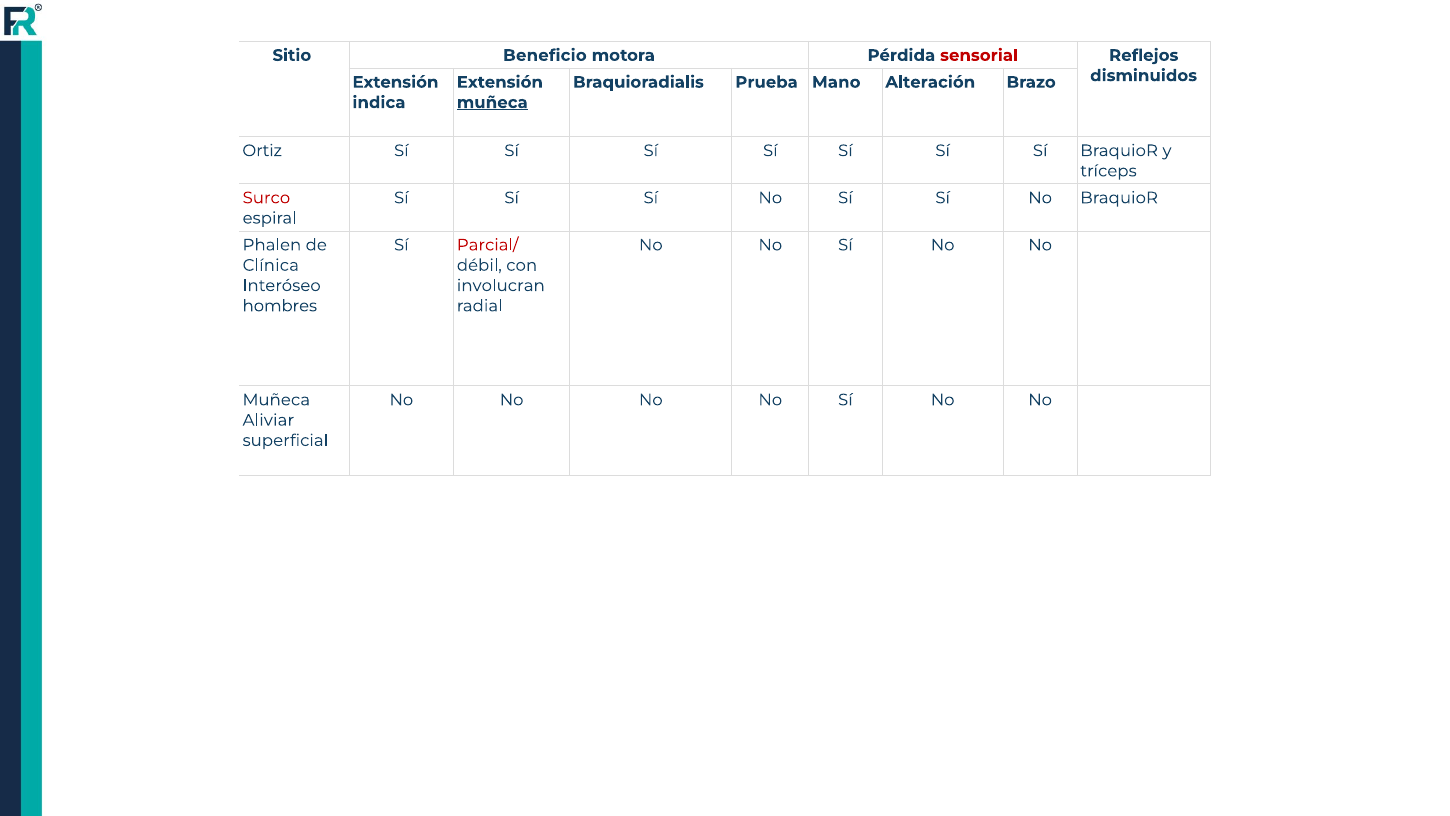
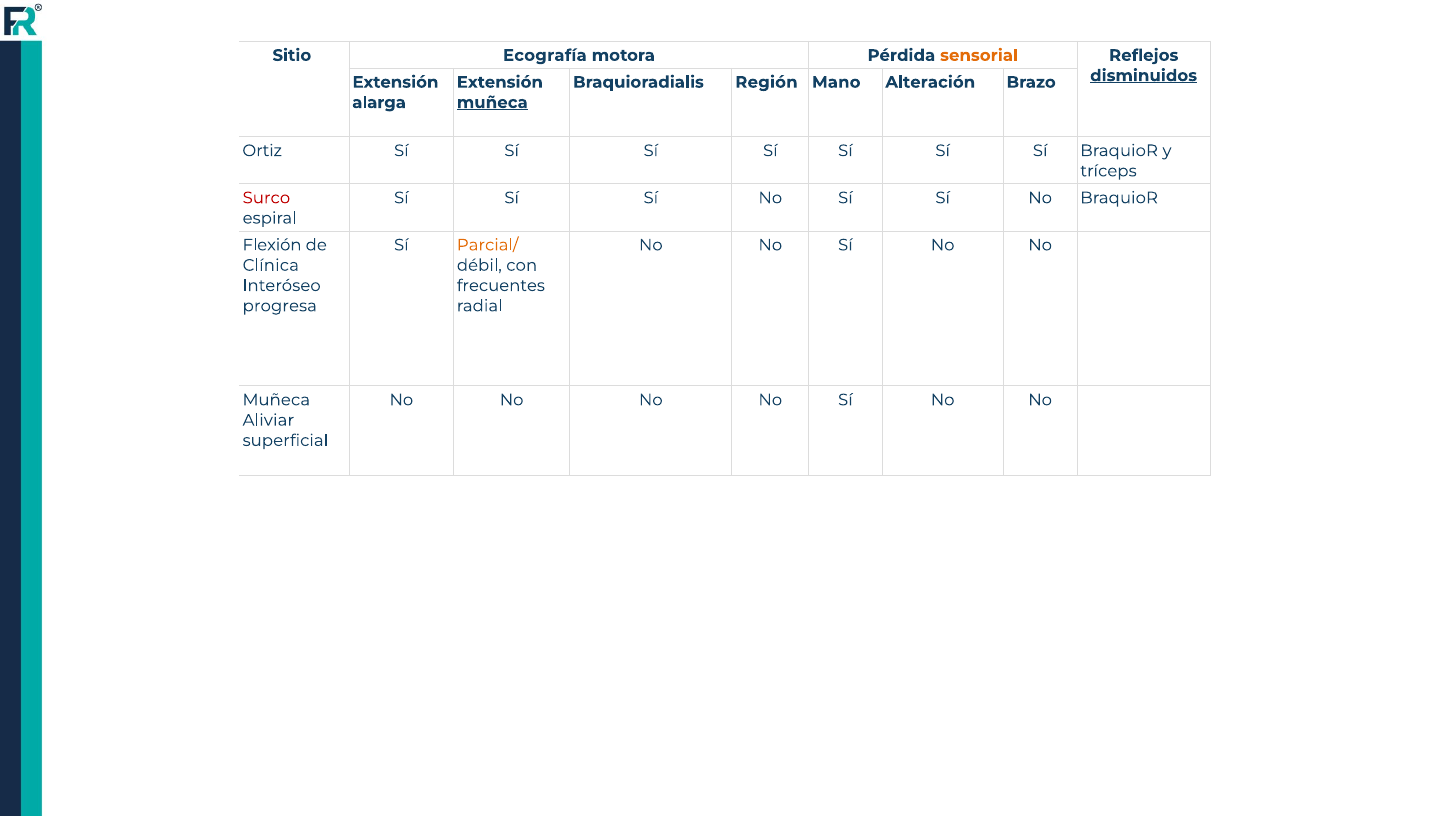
Beneficio: Beneficio -> Ecografía
sensorial colour: red -> orange
disminuidos underline: none -> present
Prueba: Prueba -> Región
indica: indica -> alarga
Phalen: Phalen -> Flexión
Parcial/ colour: red -> orange
involucran: involucran -> frecuentes
hombres: hombres -> progresa
